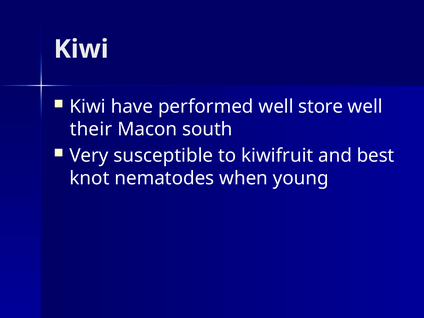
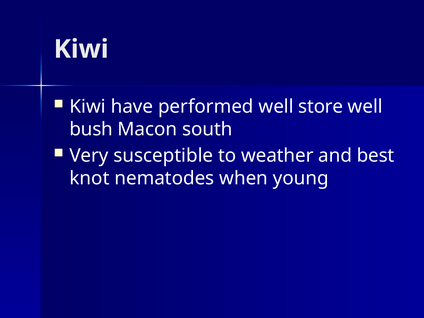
their: their -> bush
kiwifruit: kiwifruit -> weather
